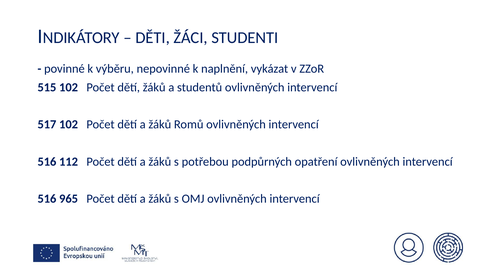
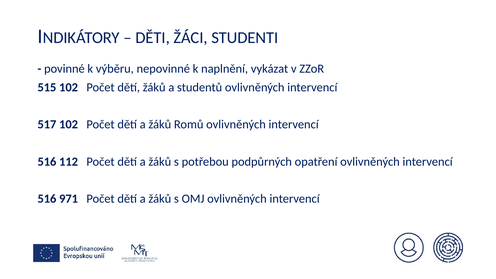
965: 965 -> 971
